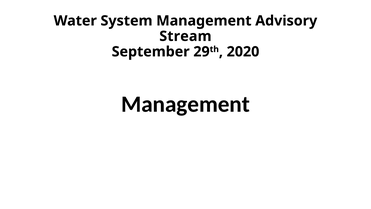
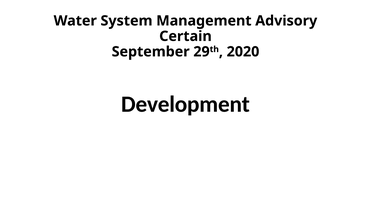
Stream: Stream -> Certain
Management at (185, 104): Management -> Development
